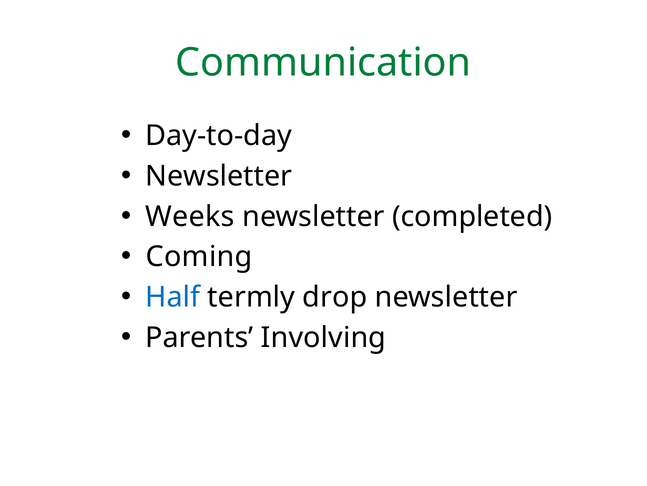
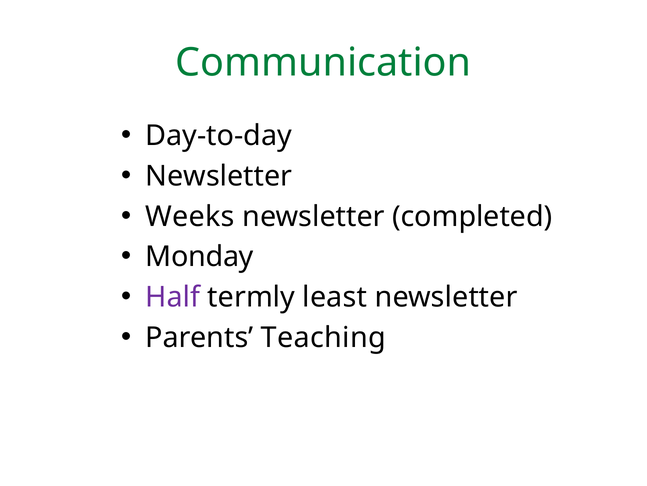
Coming: Coming -> Monday
Half colour: blue -> purple
drop: drop -> least
Involving: Involving -> Teaching
